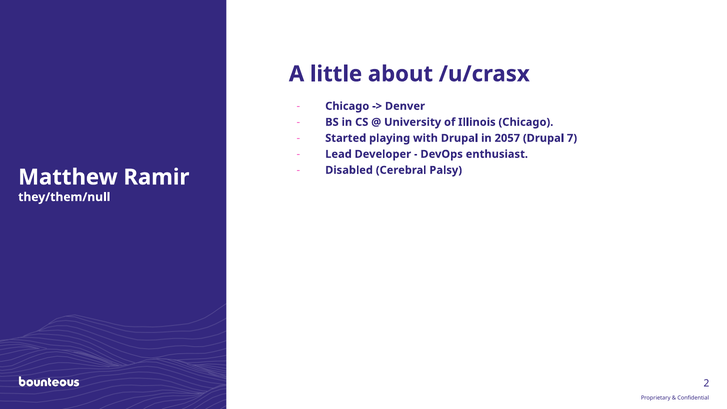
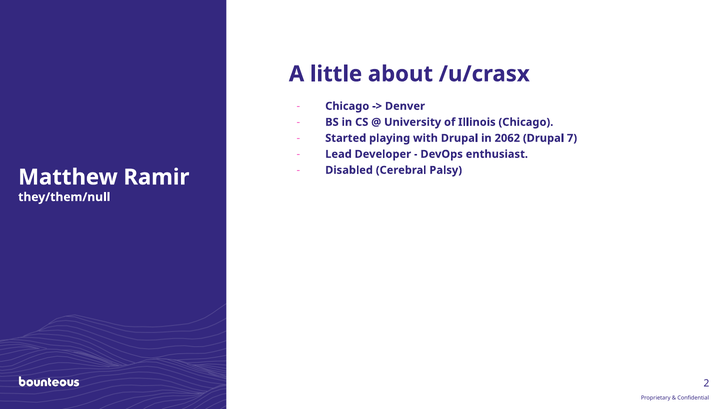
2057: 2057 -> 2062
